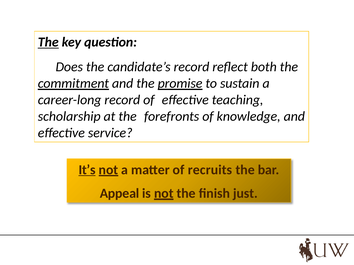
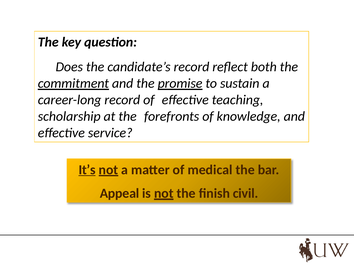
The at (48, 42) underline: present -> none
recruits: recruits -> medical
just: just -> civil
